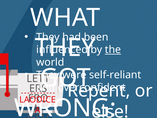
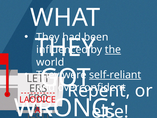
self-reliant underline: none -> present
